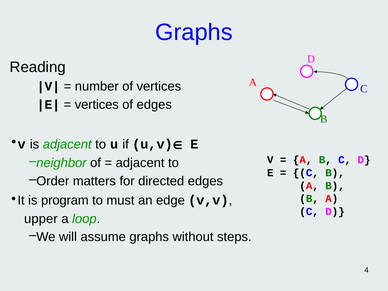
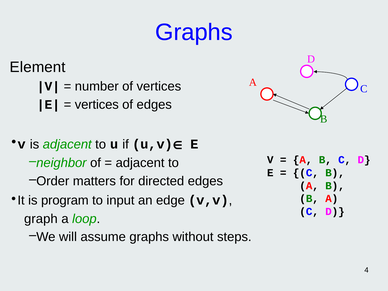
Reading: Reading -> Element
must: must -> input
upper: upper -> graph
